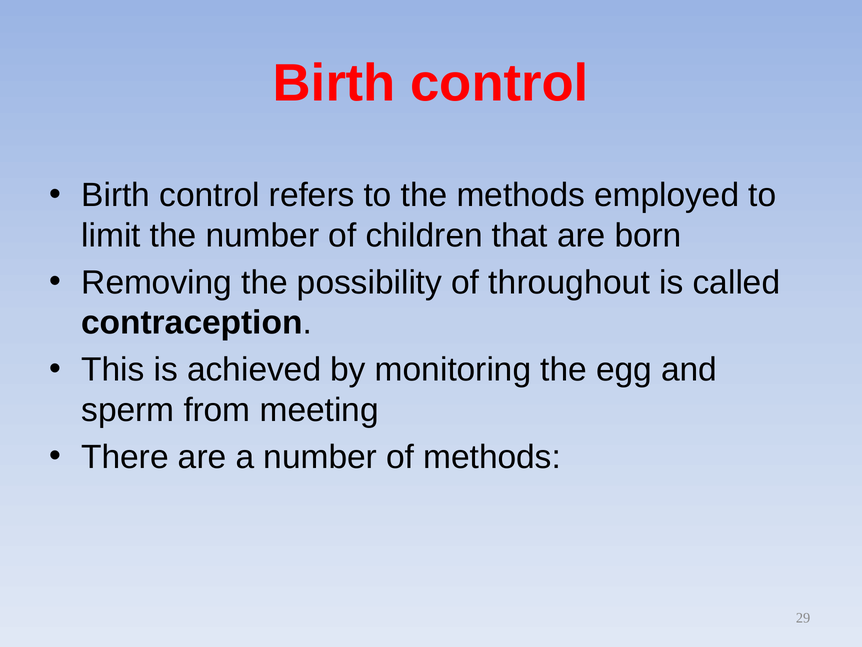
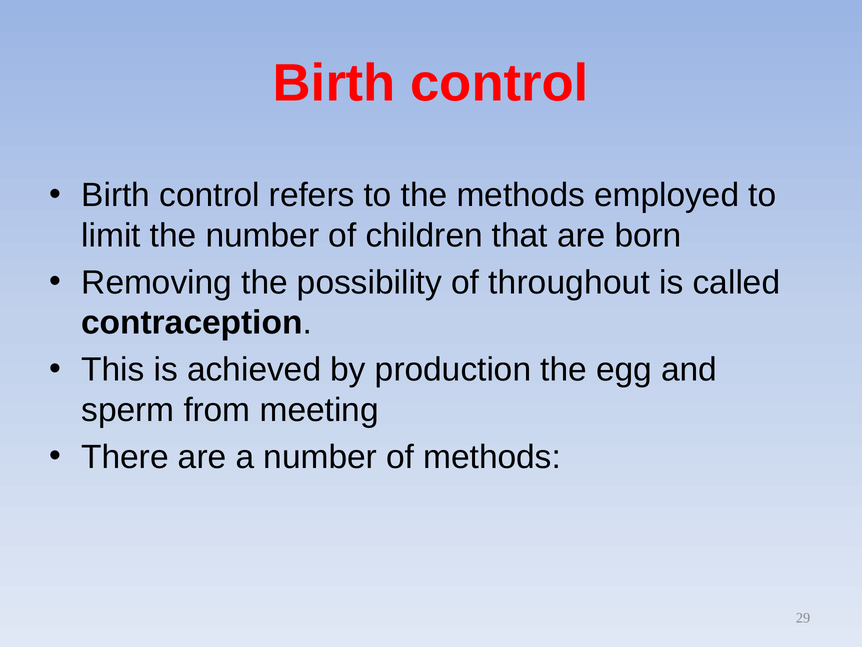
monitoring: monitoring -> production
